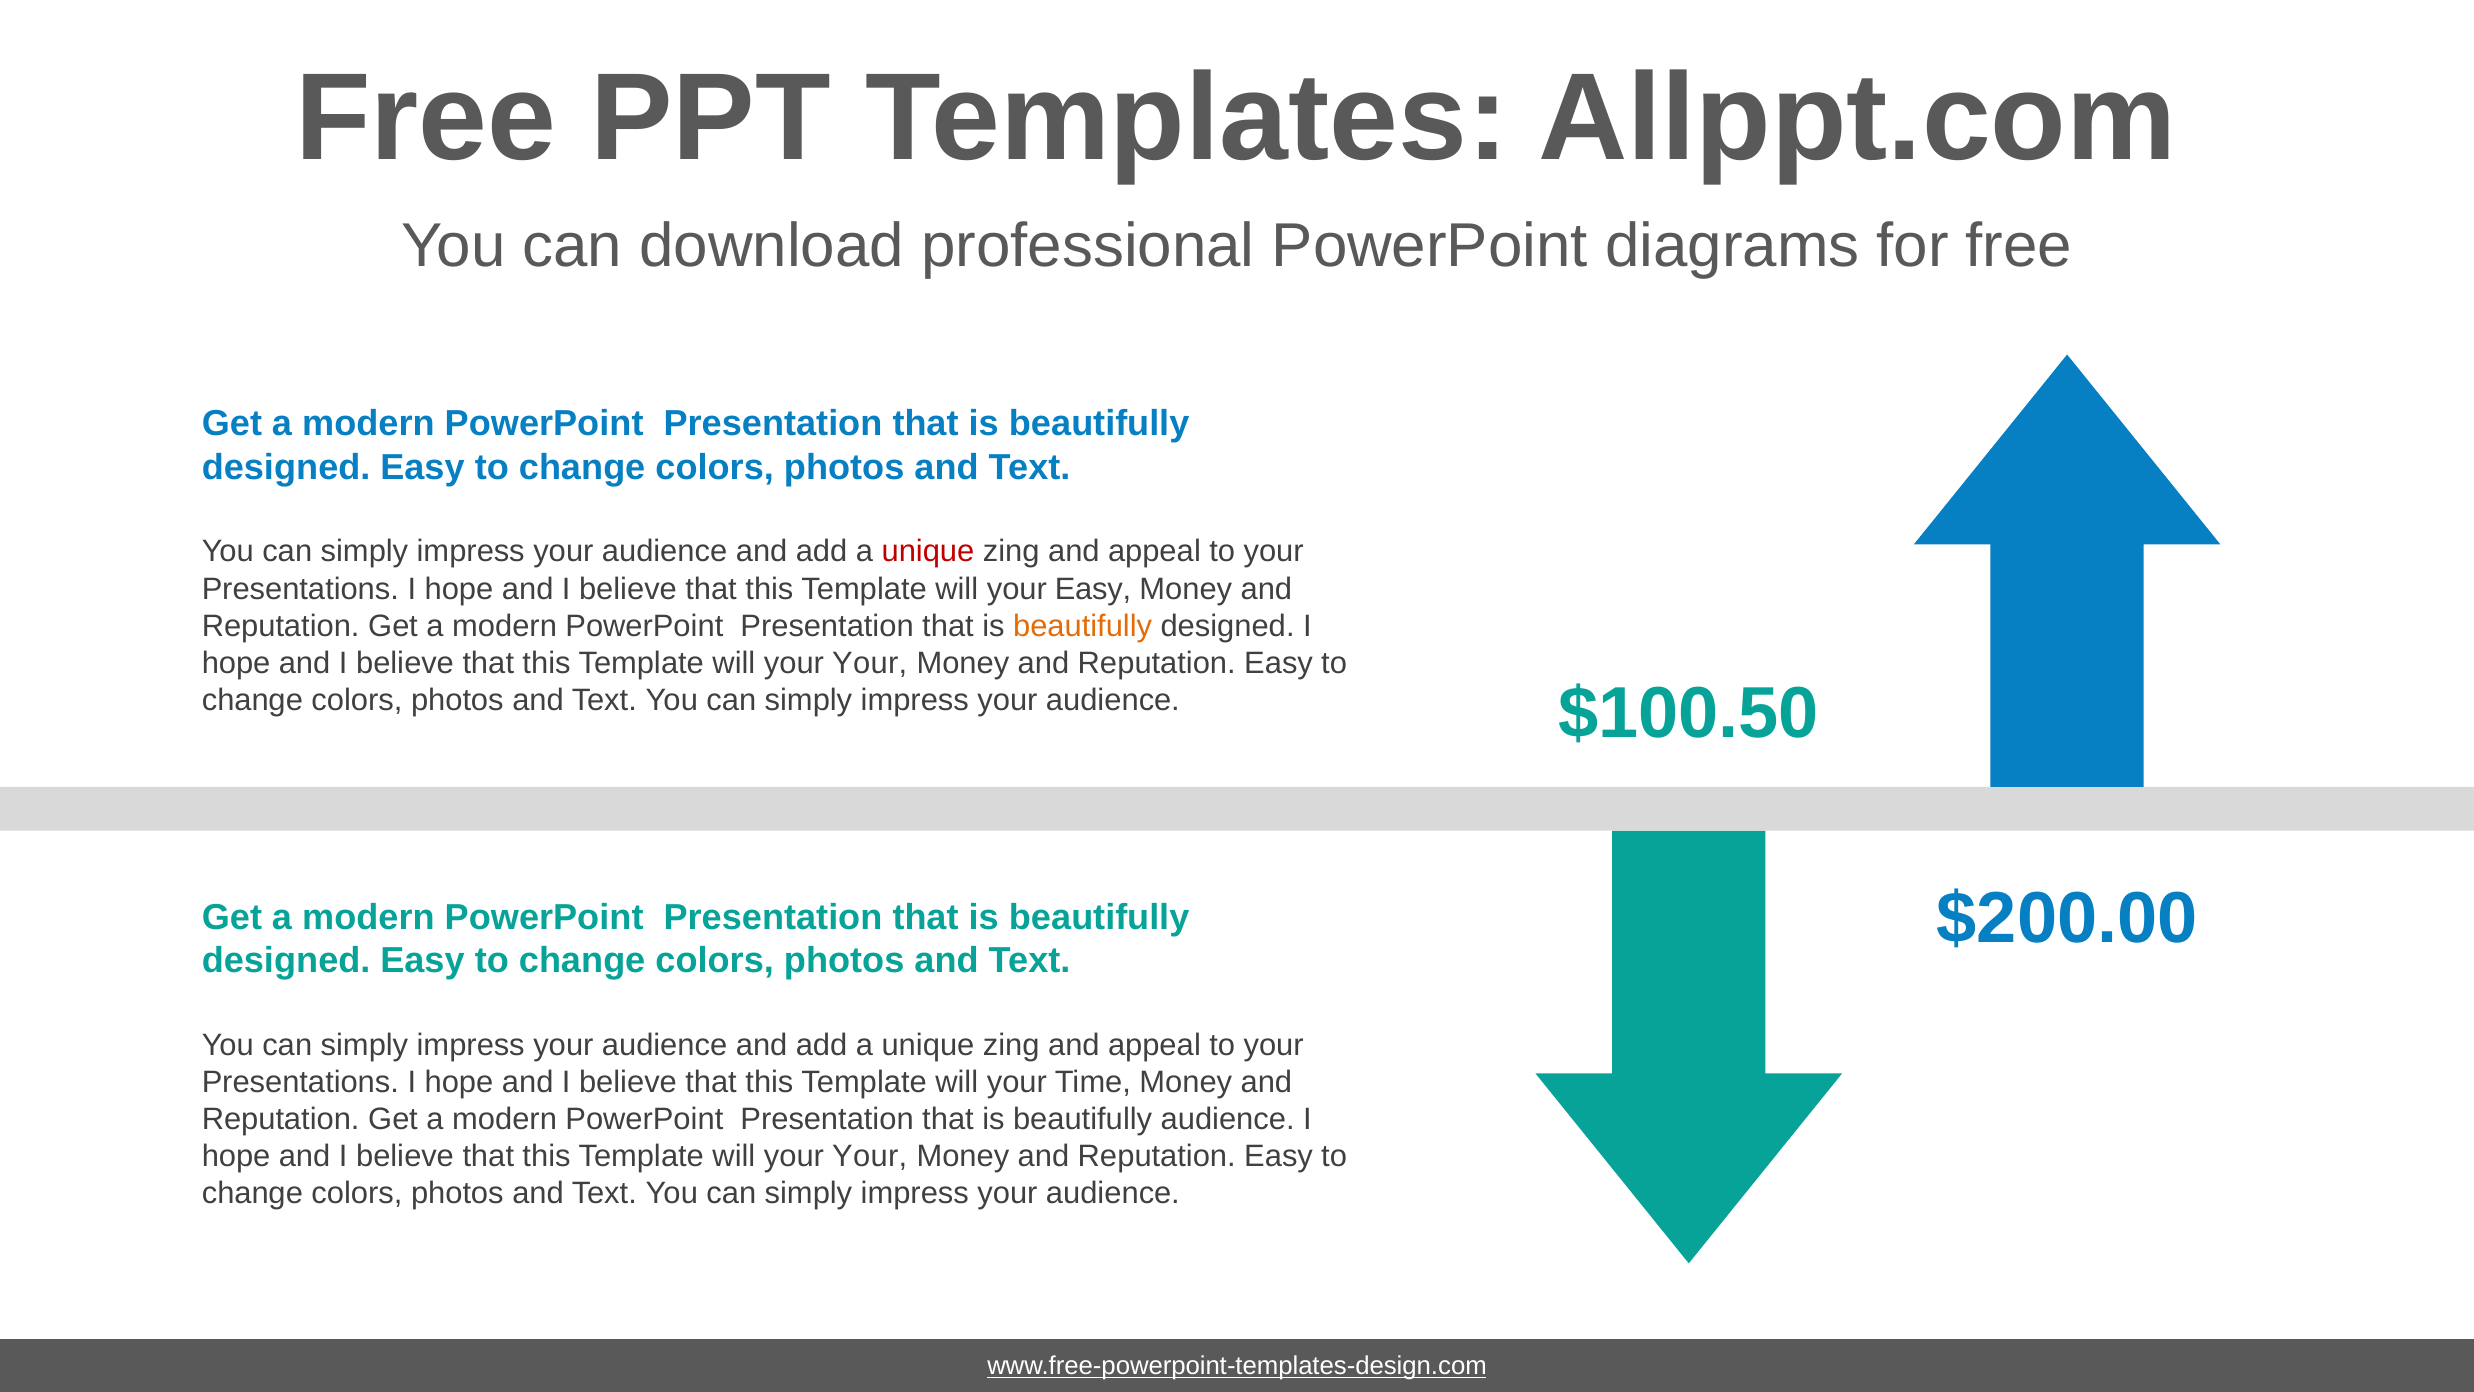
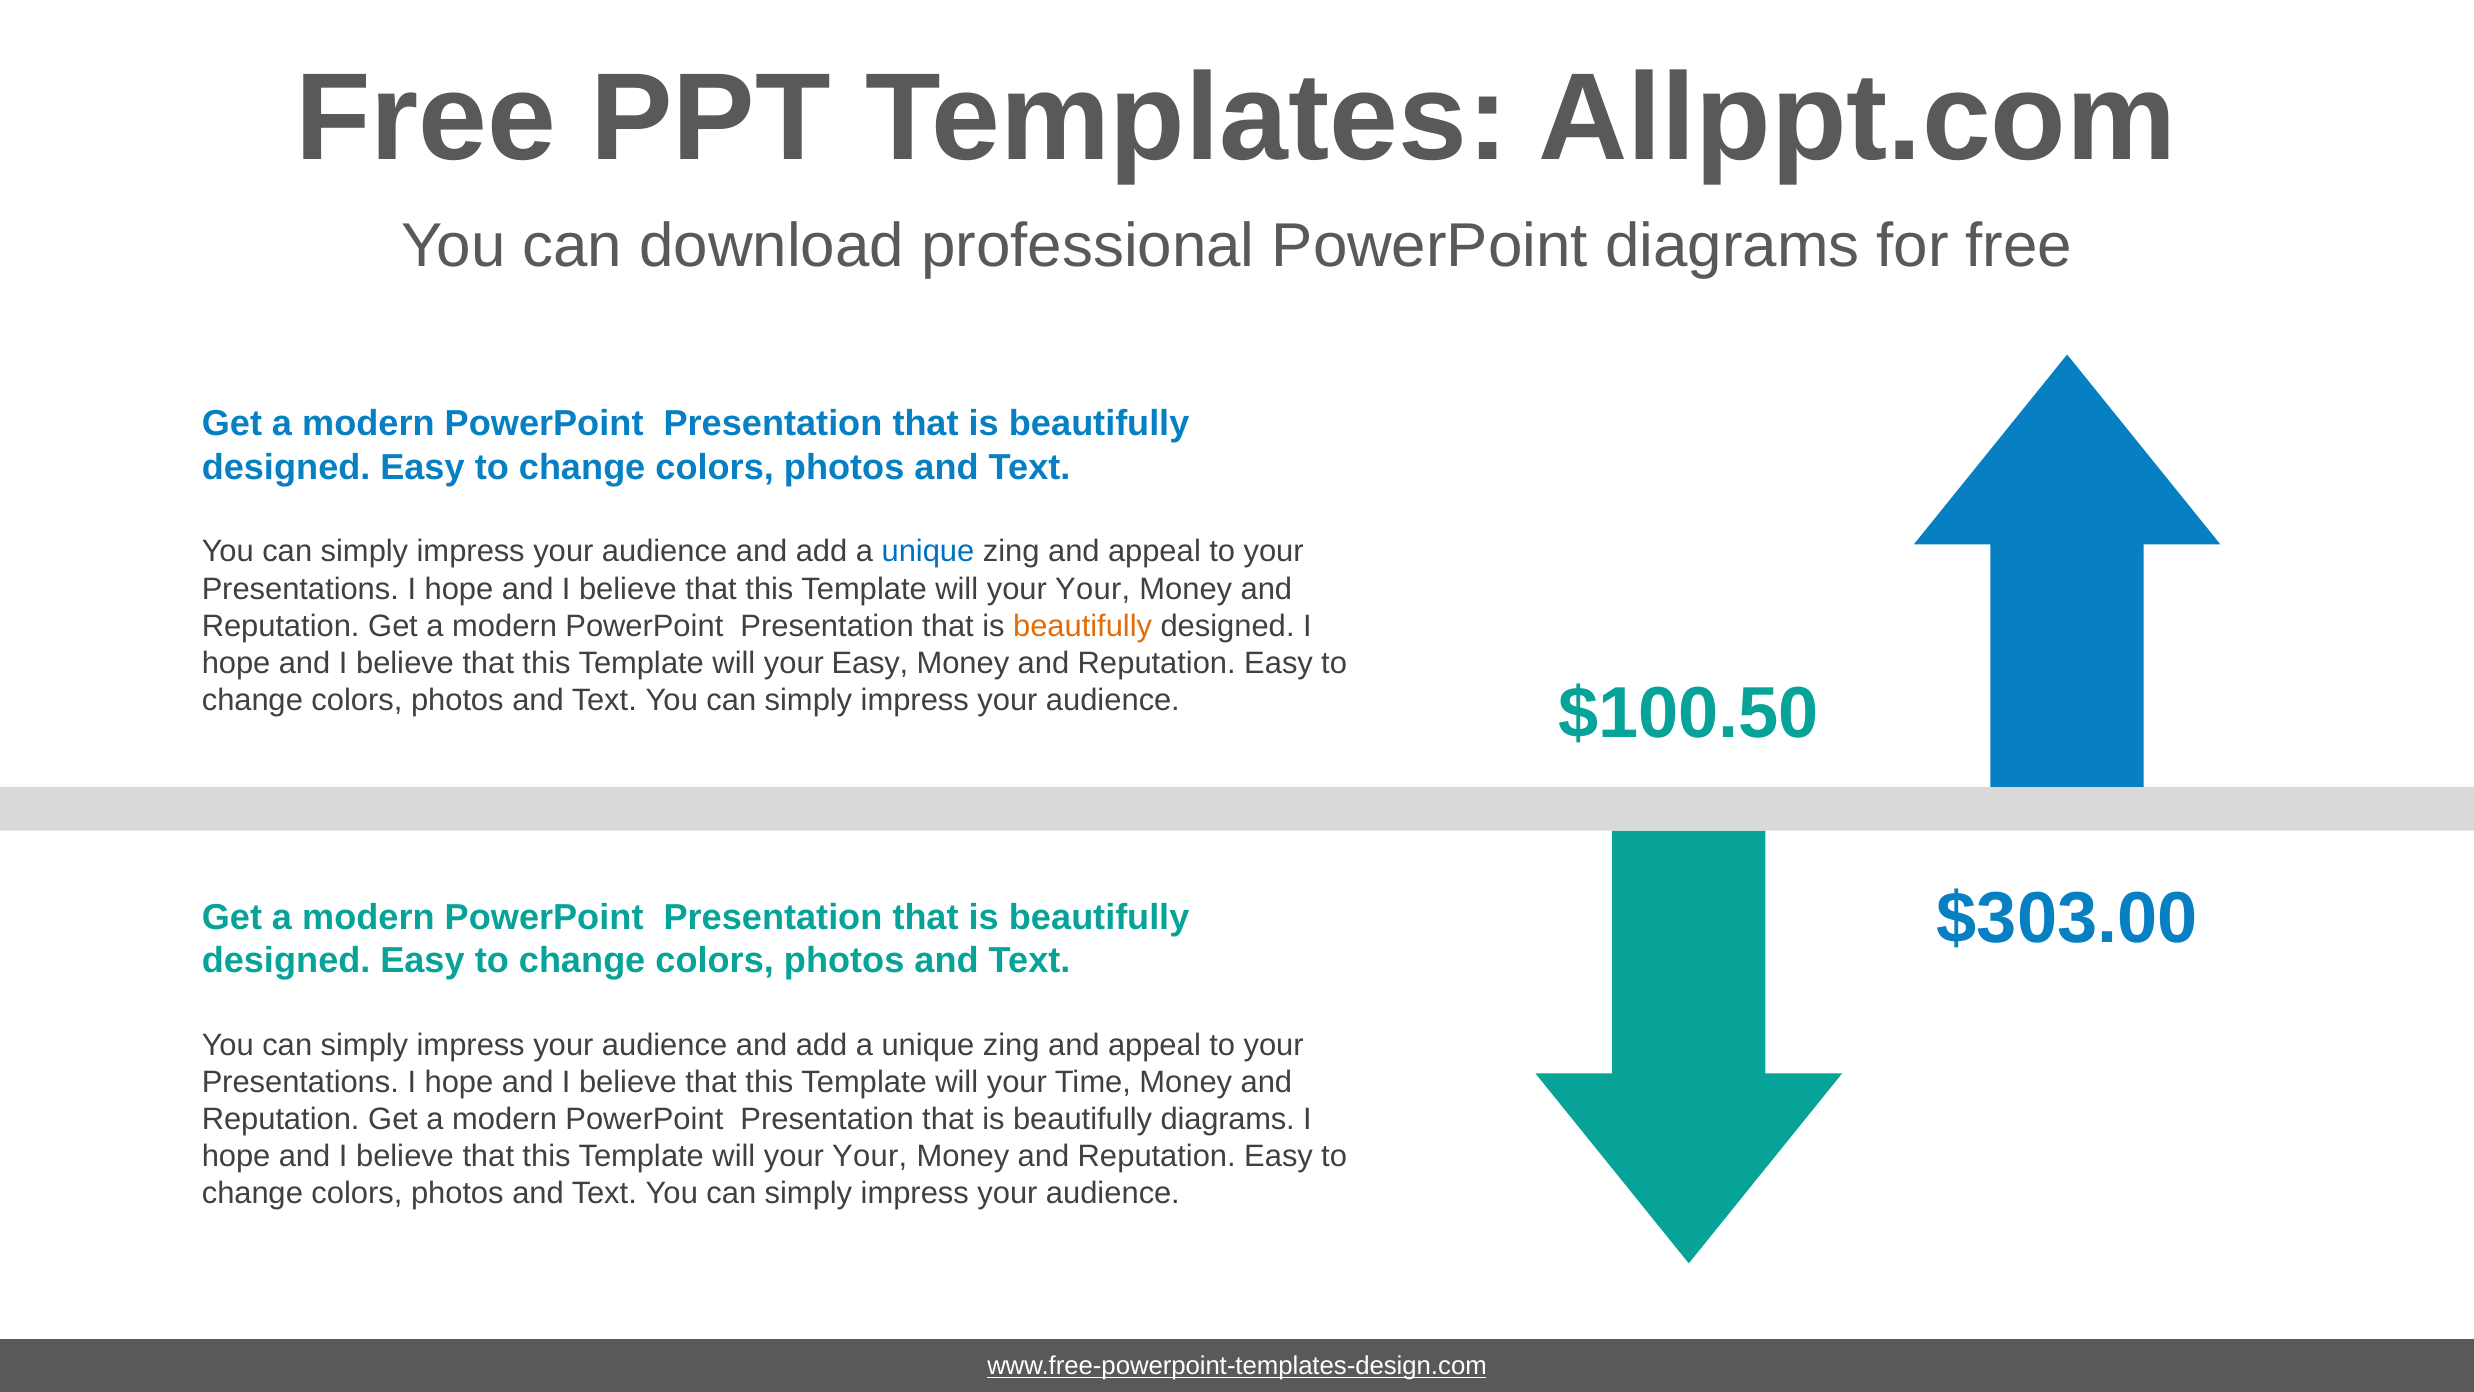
unique at (928, 552) colour: red -> blue
Easy at (1093, 589): Easy -> Your
Your at (870, 663): Your -> Easy
$200.00: $200.00 -> $303.00
beautifully audience: audience -> diagrams
